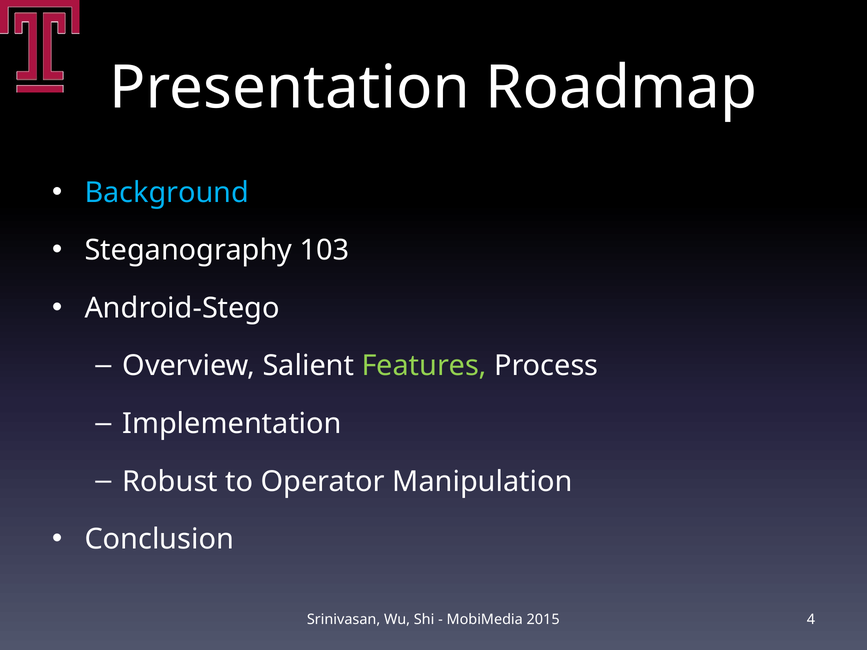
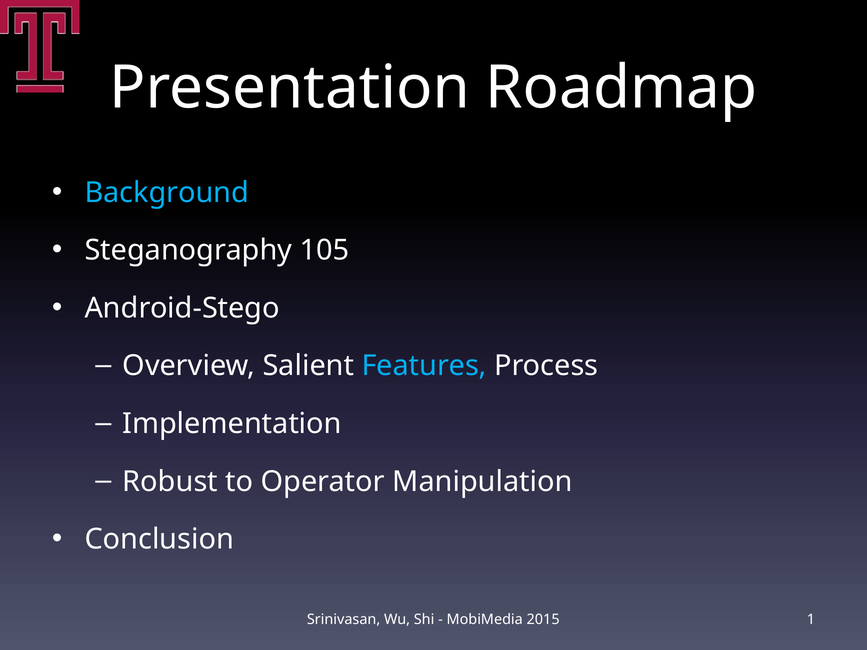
103: 103 -> 105
Features colour: light green -> light blue
4: 4 -> 1
